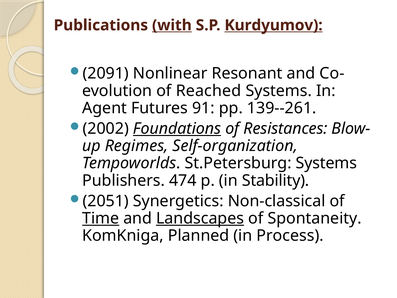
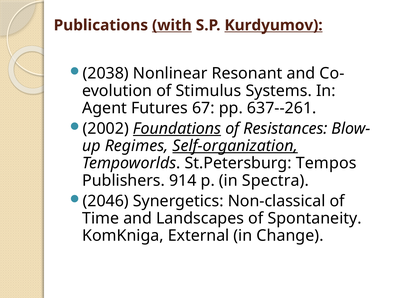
2091: 2091 -> 2038
Reached: Reached -> Stimulus
91: 91 -> 67
139--261: 139--261 -> 637--261
Self-organization underline: none -> present
St.Petersburg Systems: Systems -> Tempos
474: 474 -> 914
Stability: Stability -> Spectra
2051: 2051 -> 2046
Time underline: present -> none
Landscapes underline: present -> none
Planned: Planned -> External
Process: Process -> Change
